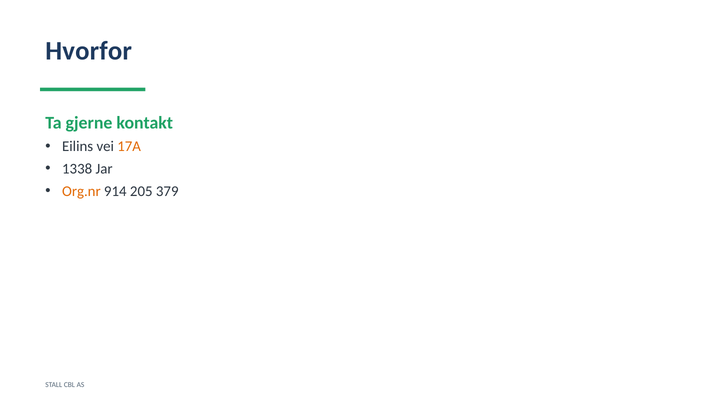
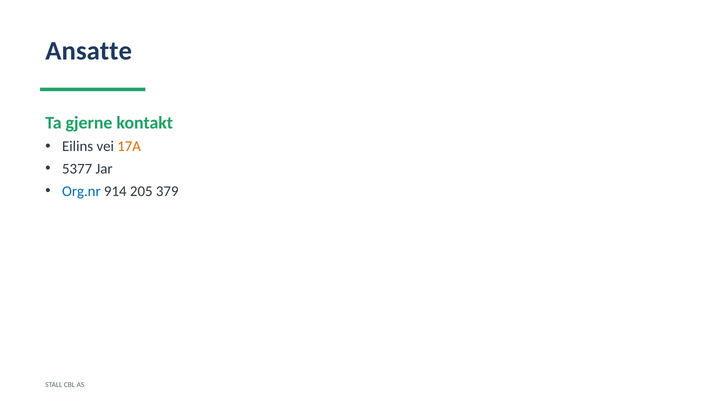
Hvorfor: Hvorfor -> Ansatte
1338: 1338 -> 5377
Org.nr colour: orange -> blue
